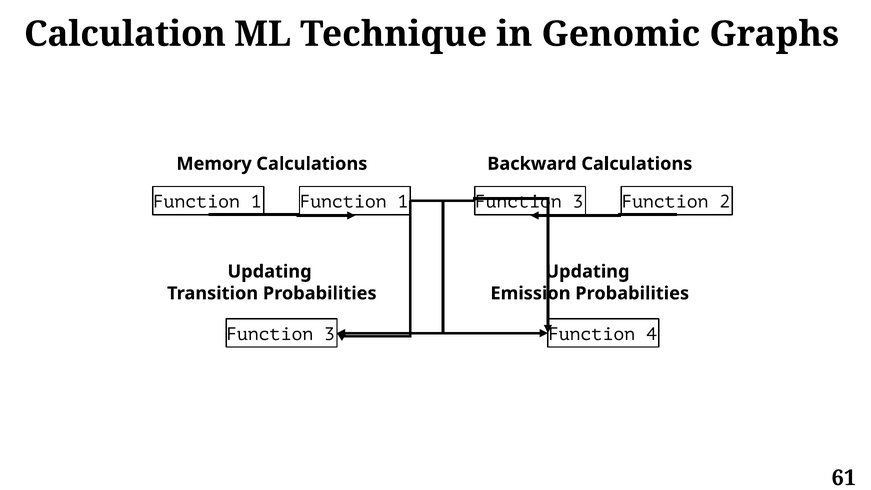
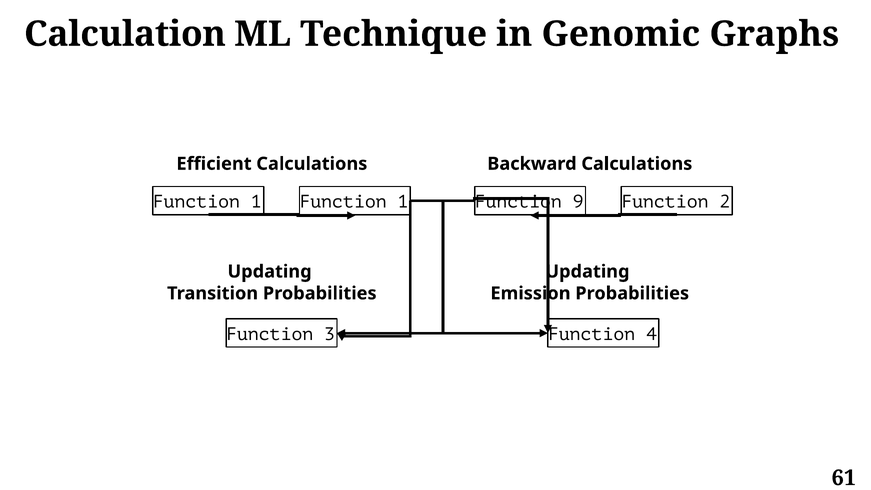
Memory: Memory -> Efficient
3 at (578, 202): 3 -> 9
